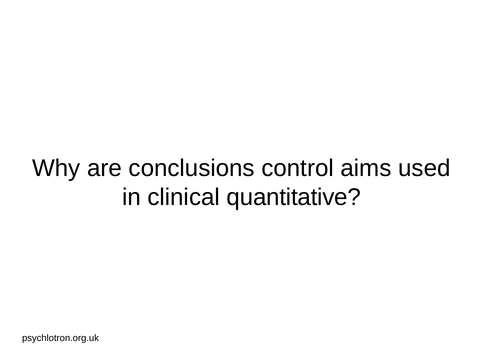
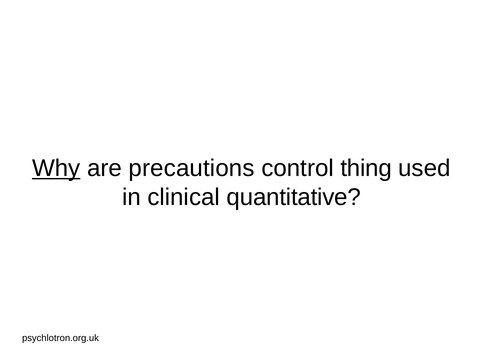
Why underline: none -> present
conclusions: conclusions -> precautions
aims: aims -> thing
